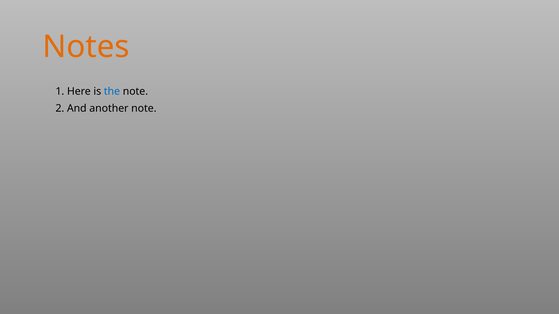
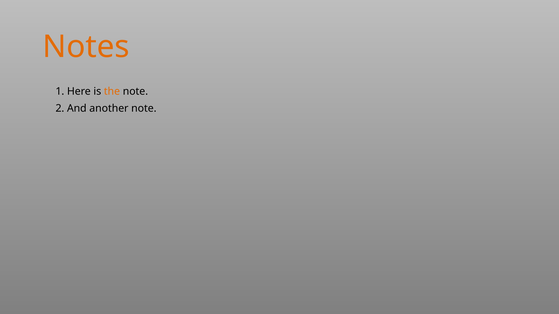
the colour: blue -> orange
